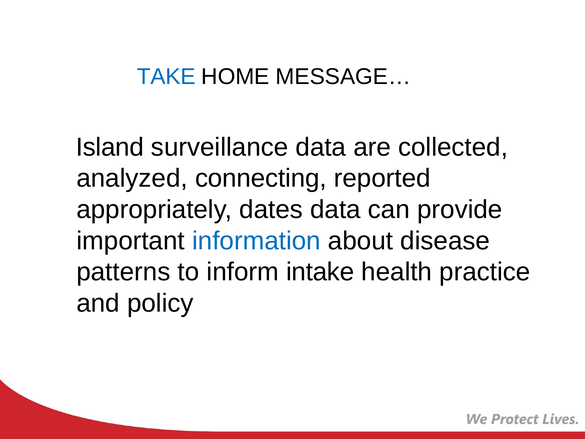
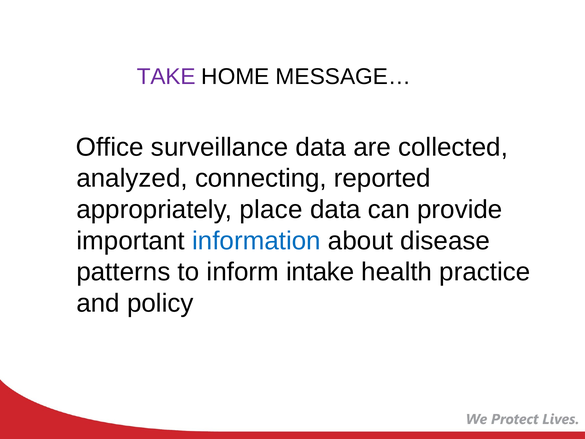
TAKE colour: blue -> purple
Island: Island -> Office
dates: dates -> place
